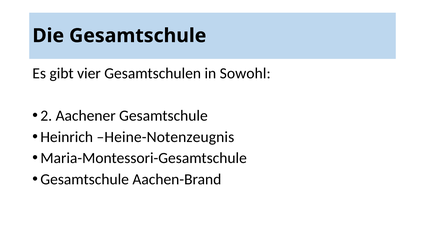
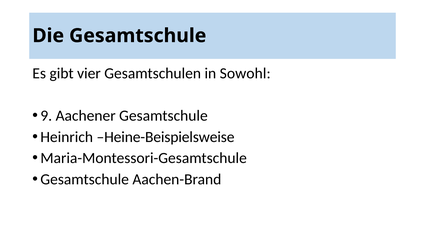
2: 2 -> 9
Heine-Notenzeugnis: Heine-Notenzeugnis -> Heine-Beispielsweise
